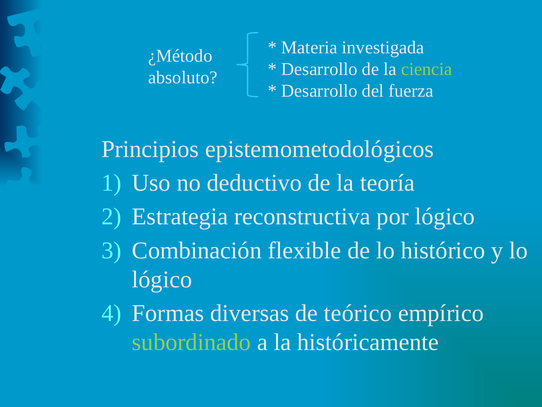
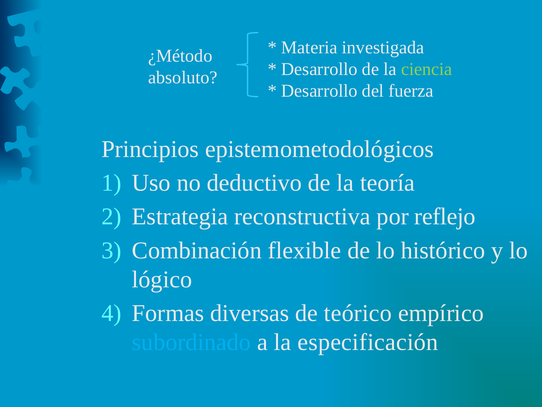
por lógico: lógico -> reflejo
subordinado colour: light green -> light blue
históricamente: históricamente -> especificación
